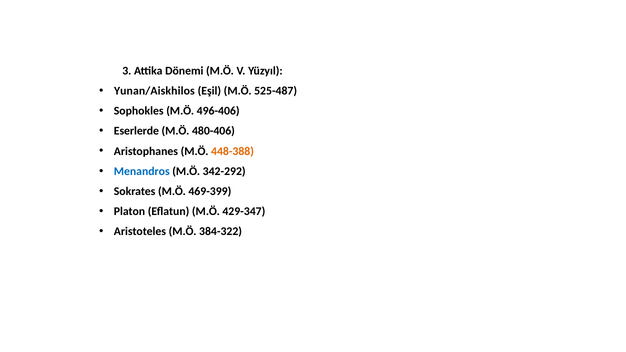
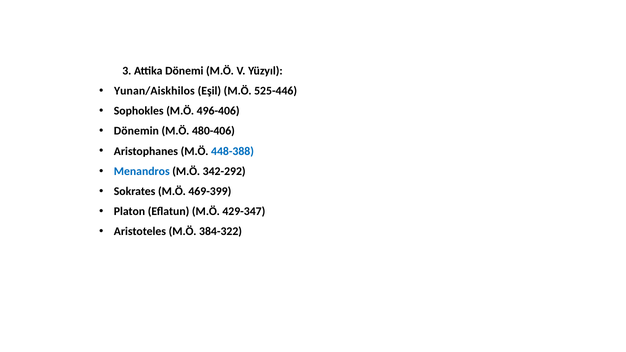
525-487: 525-487 -> 525-446
Eserlerde: Eserlerde -> Dönemin
448-388 colour: orange -> blue
